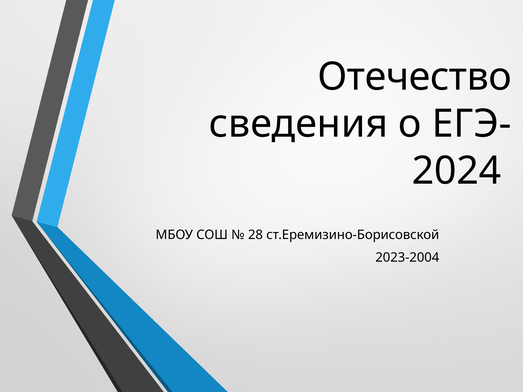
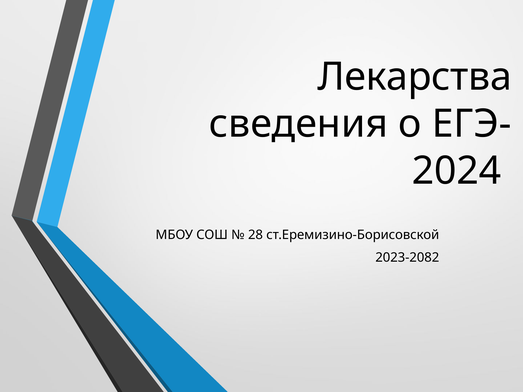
Отечество: Отечество -> Лекарства
2023-2004: 2023-2004 -> 2023-2082
